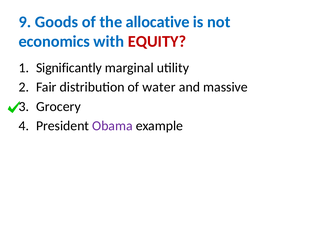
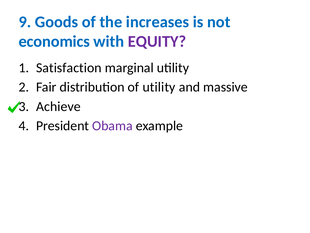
allocative: allocative -> increases
EQUITY colour: red -> purple
Significantly: Significantly -> Satisfaction
of water: water -> utility
Grocery: Grocery -> Achieve
